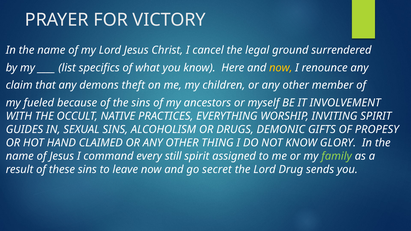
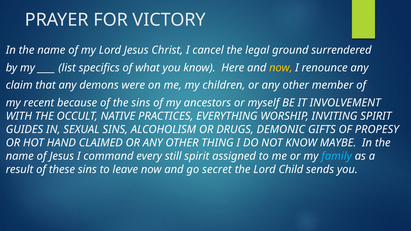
theft: theft -> were
fueled: fueled -> recent
GLORY: GLORY -> MAYBE
family colour: light green -> light blue
Drug: Drug -> Child
